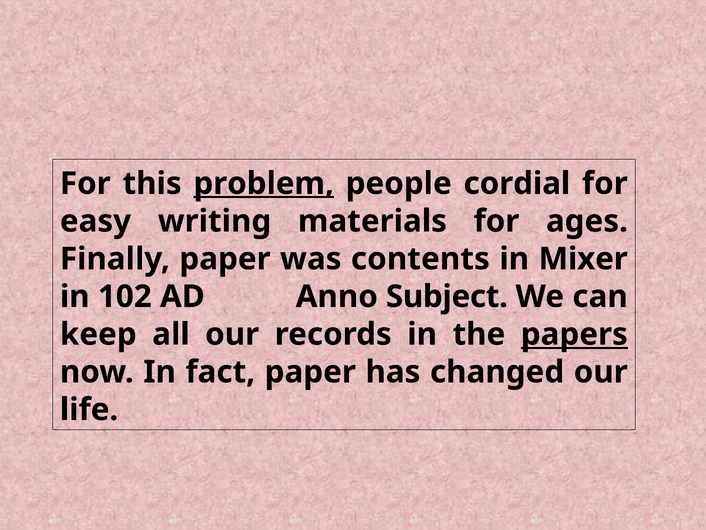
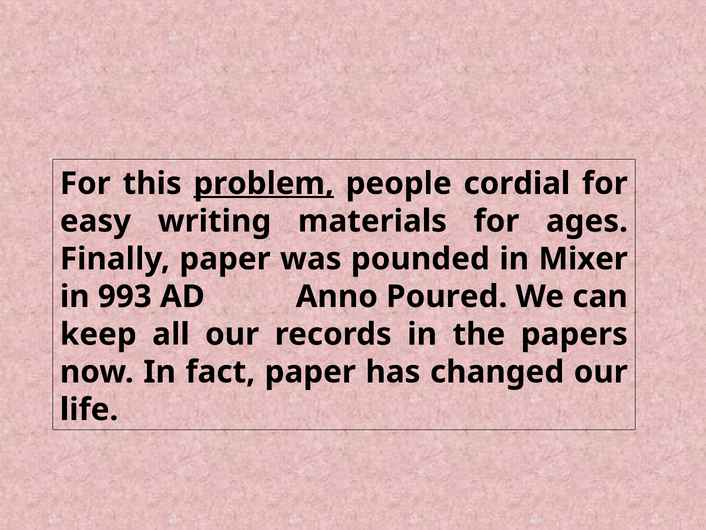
contents: contents -> pounded
102: 102 -> 993
Subject: Subject -> Poured
papers underline: present -> none
